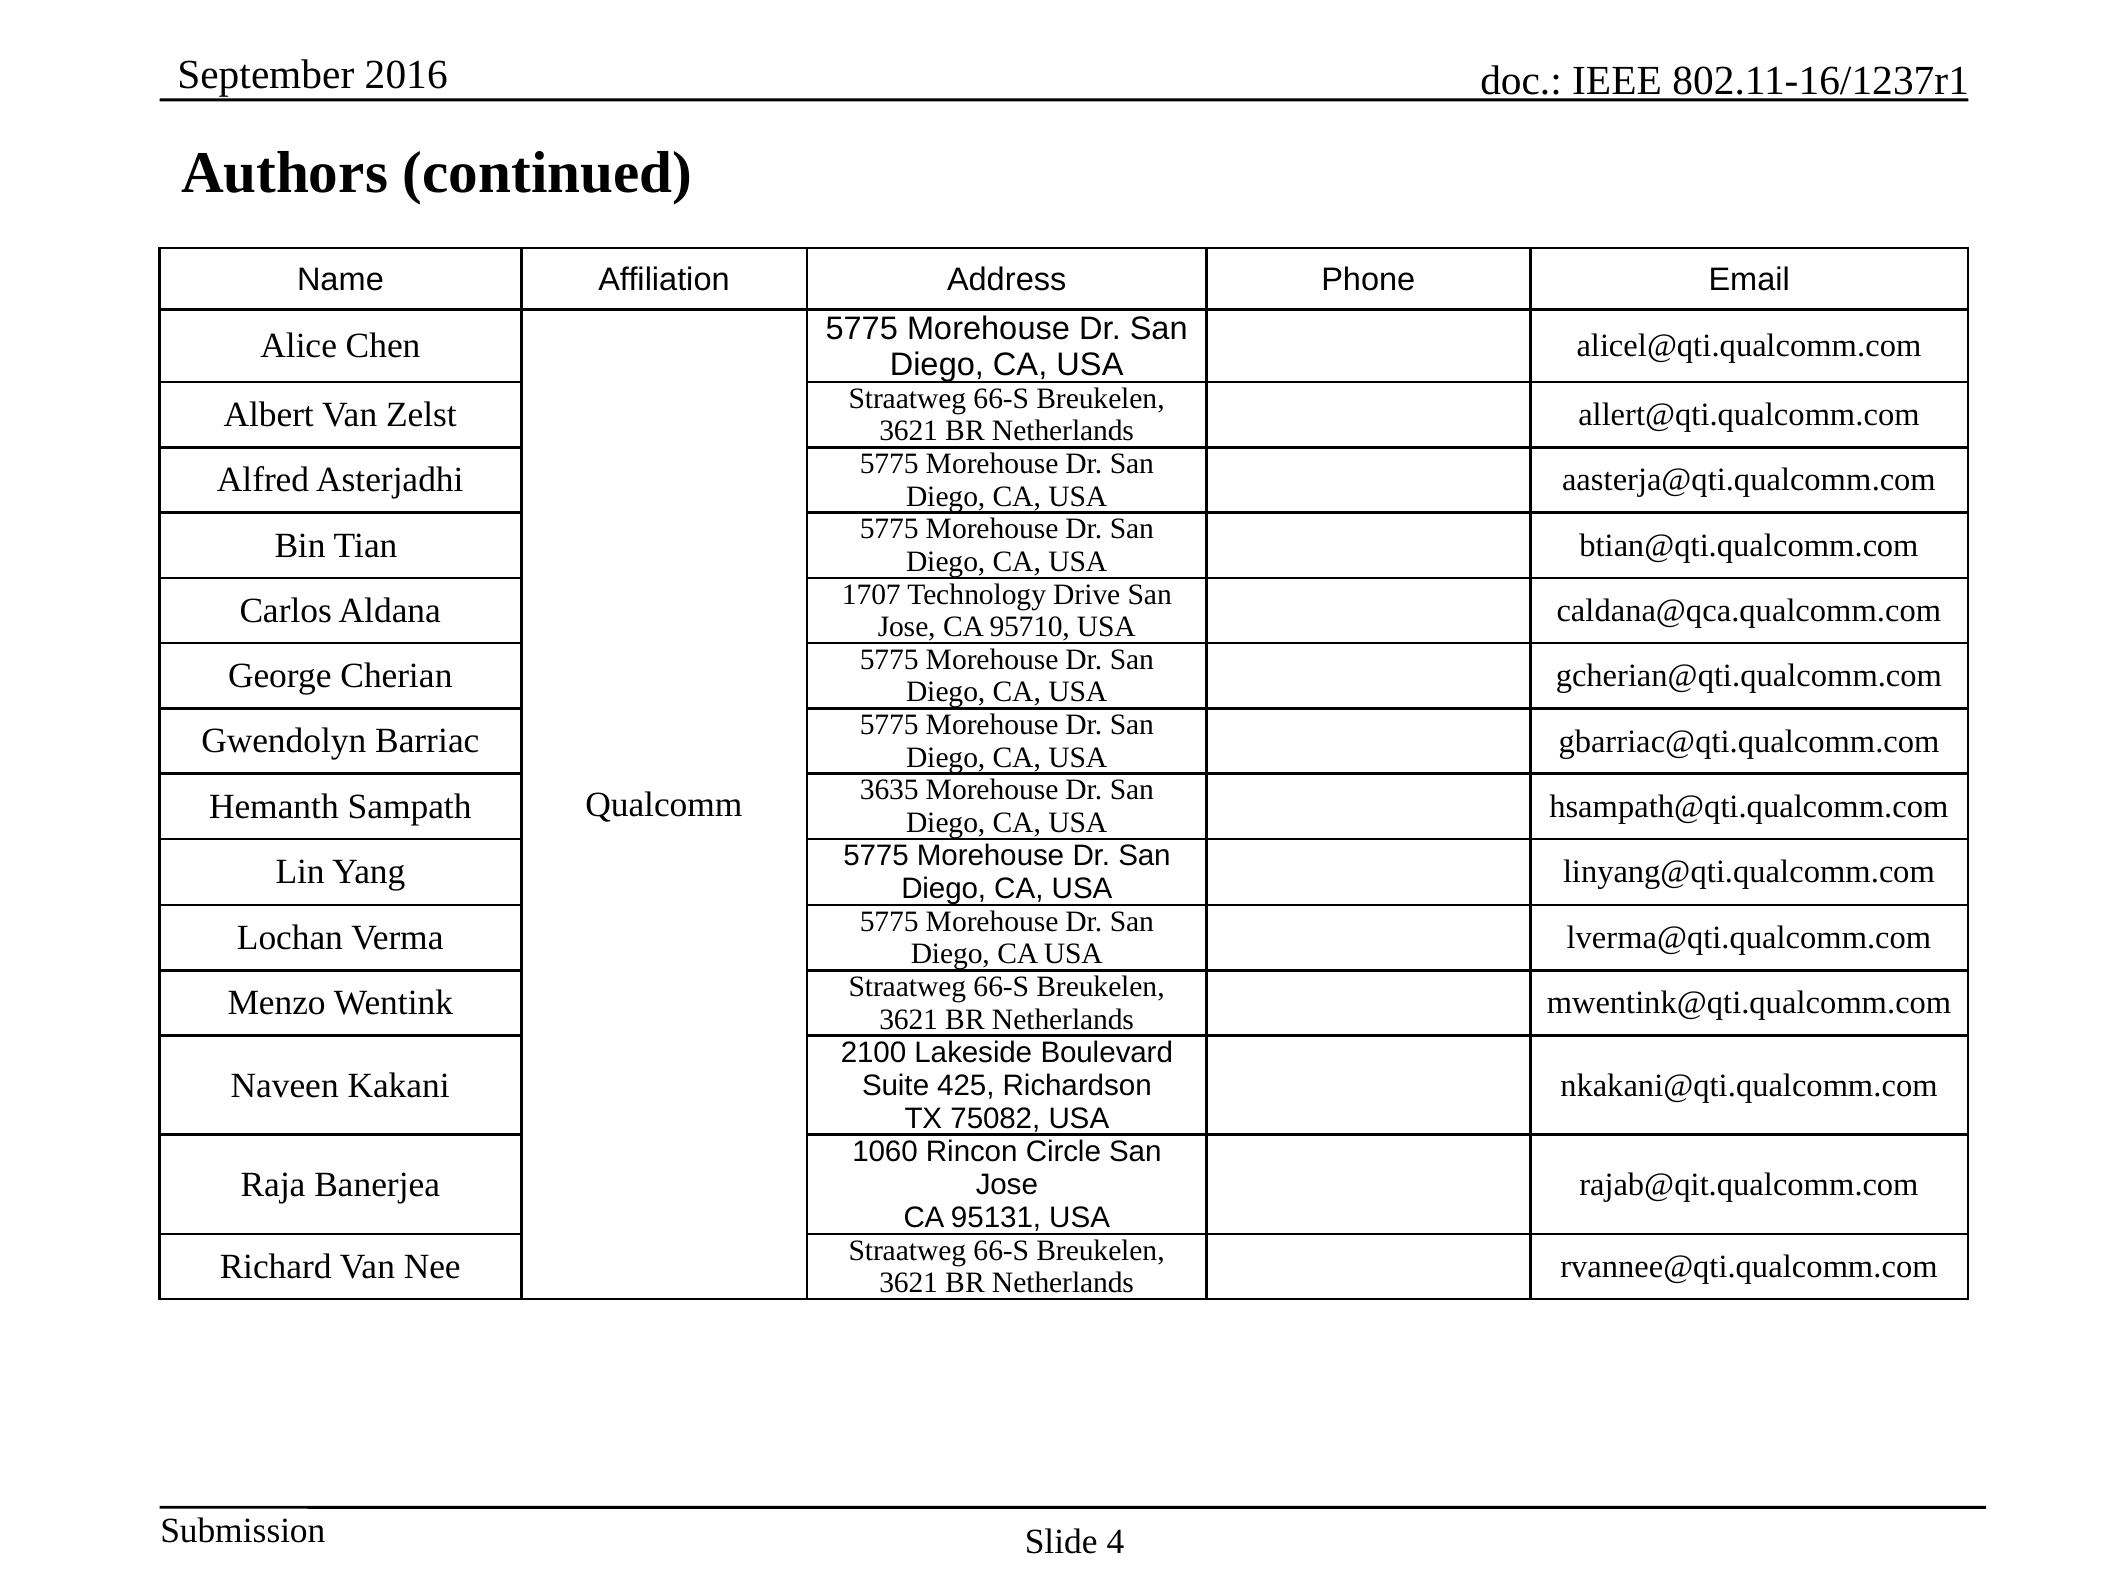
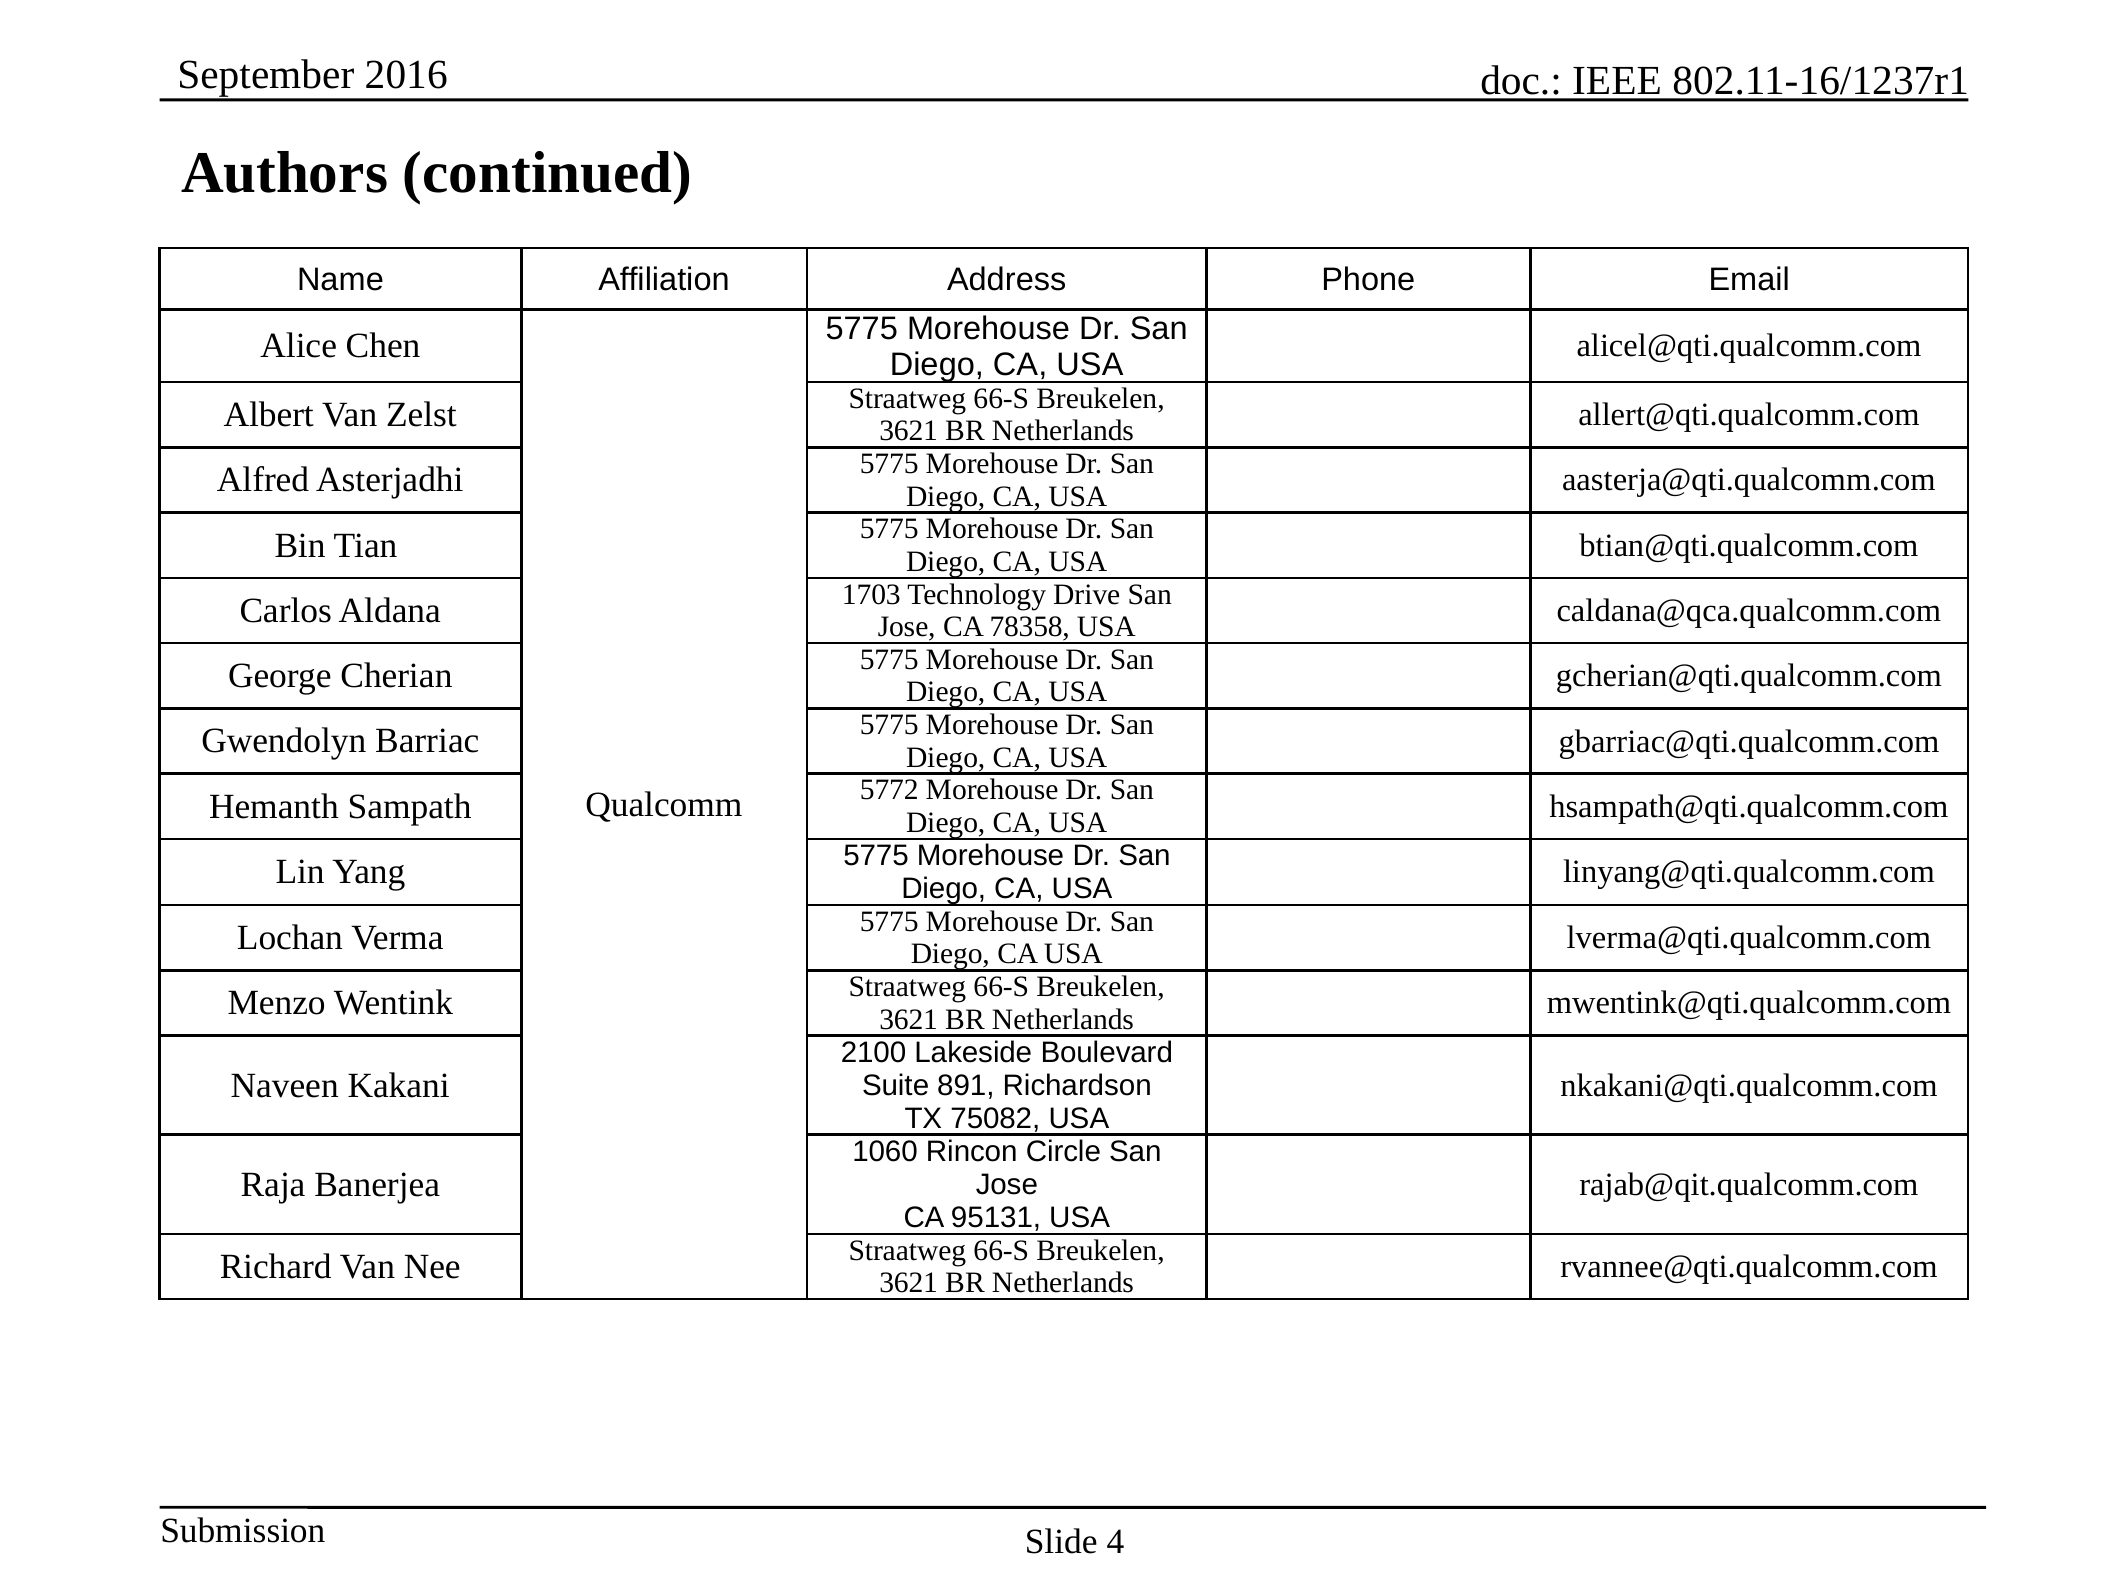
1707: 1707 -> 1703
95710: 95710 -> 78358
3635: 3635 -> 5772
425: 425 -> 891
